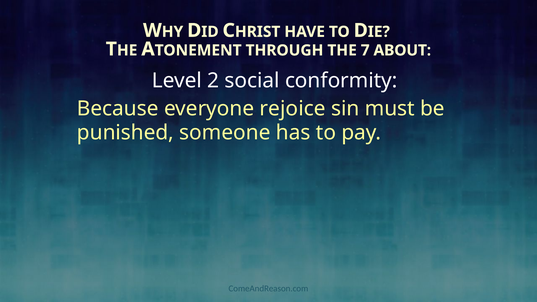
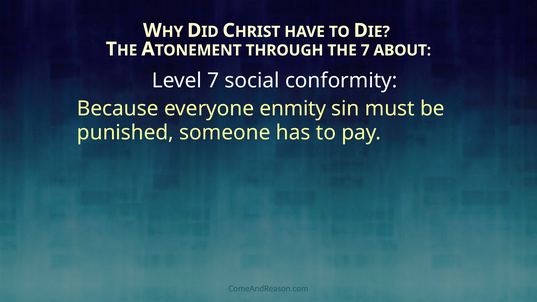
Level 2: 2 -> 7
rejoice: rejoice -> enmity
